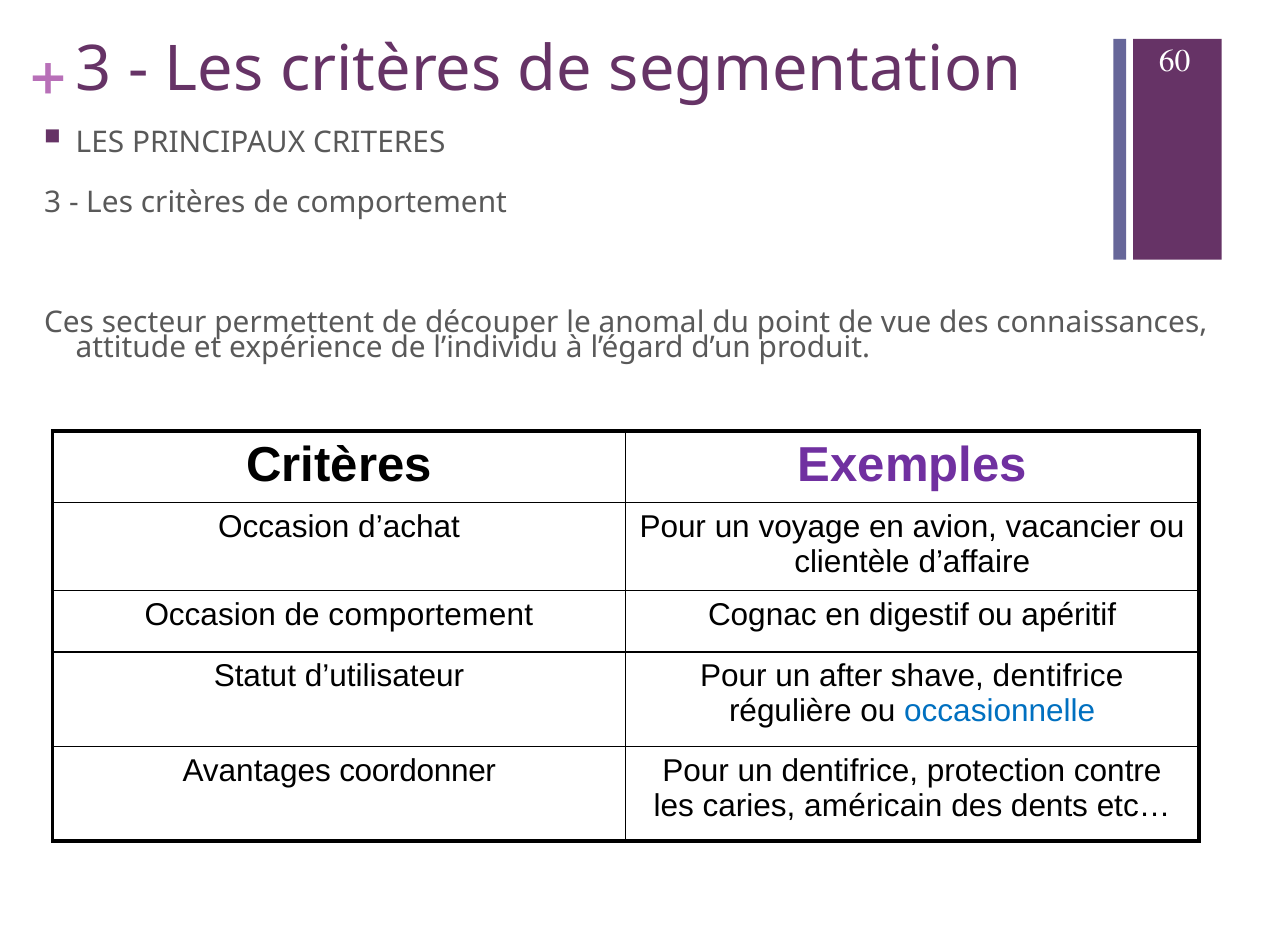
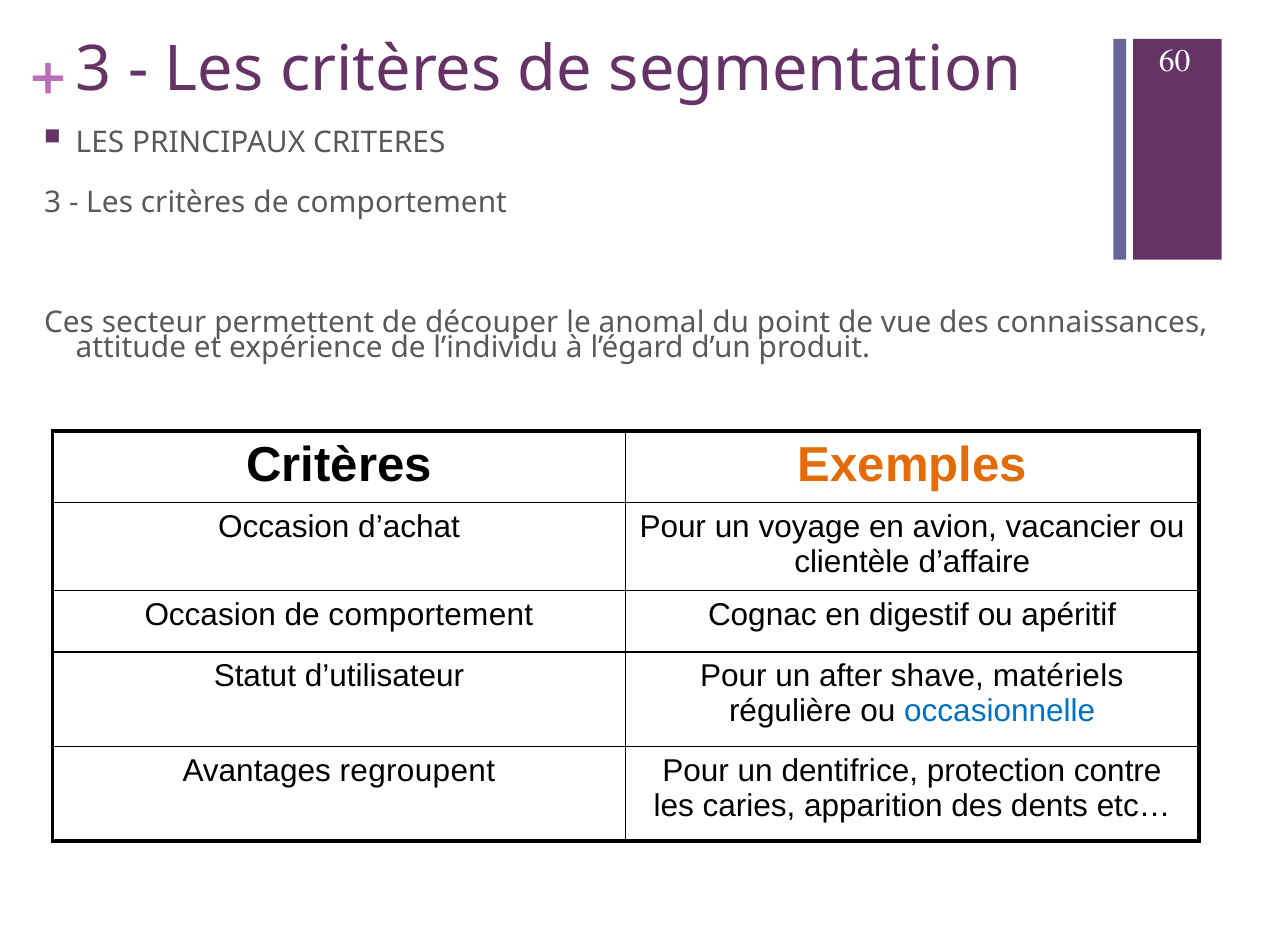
Exemples colour: purple -> orange
shave dentifrice: dentifrice -> matériels
coordonner: coordonner -> regroupent
américain: américain -> apparition
